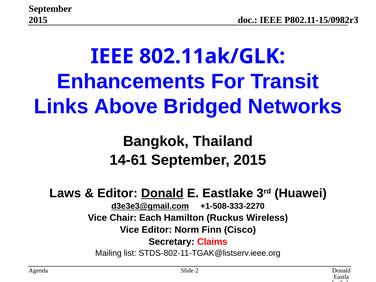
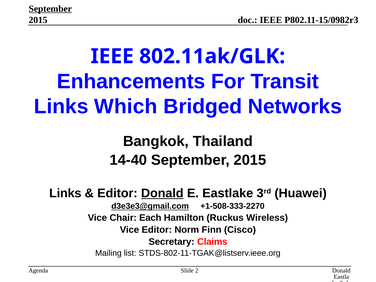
September at (50, 9) underline: none -> present
Above: Above -> Which
14-61: 14-61 -> 14-40
Laws at (65, 193): Laws -> Links
